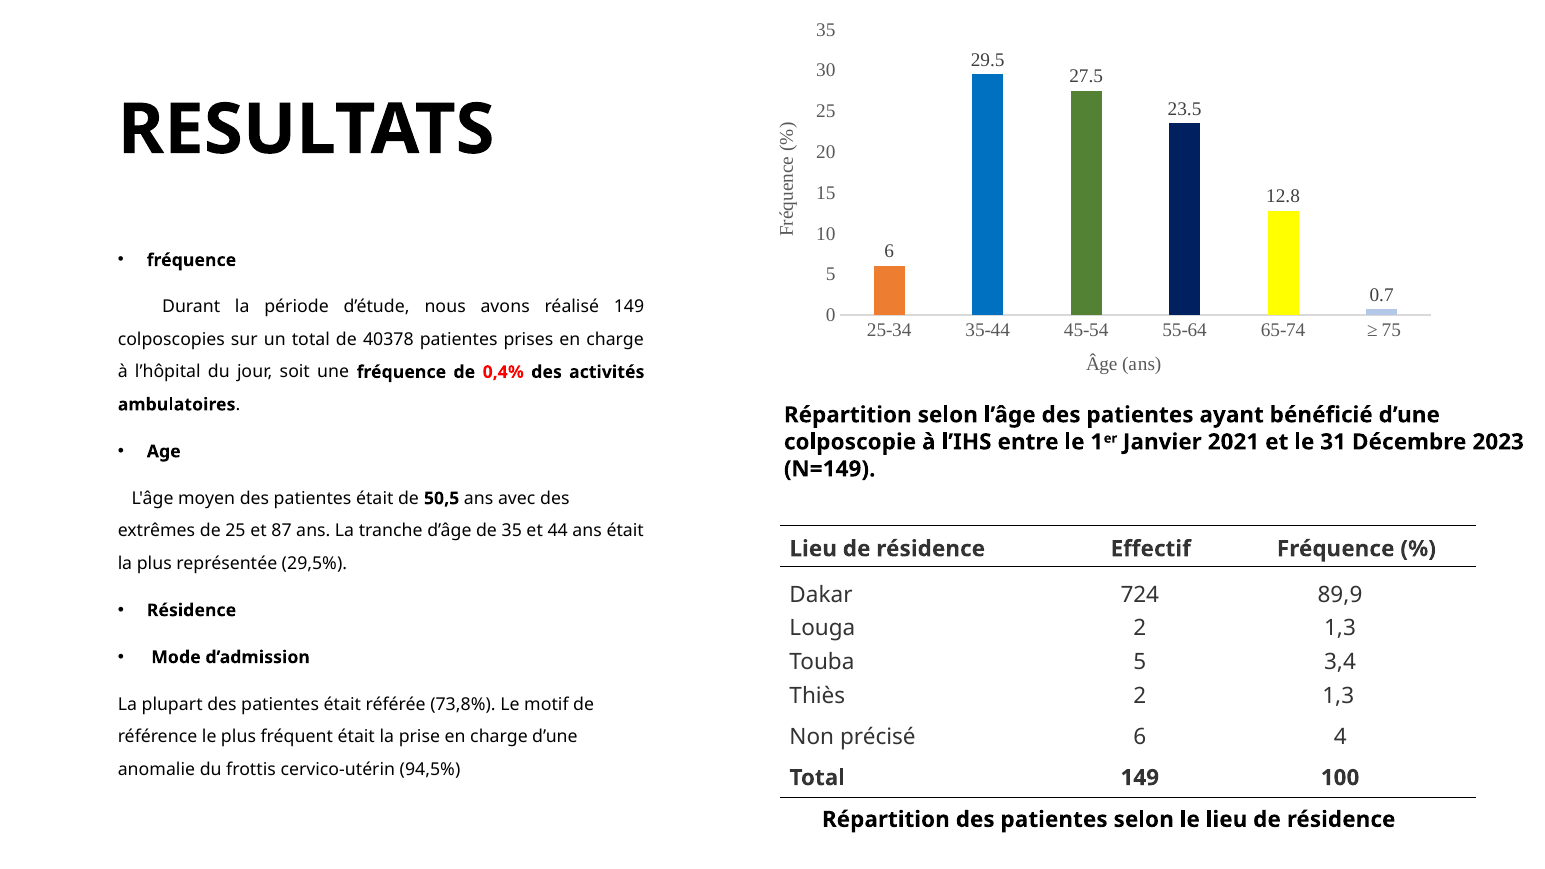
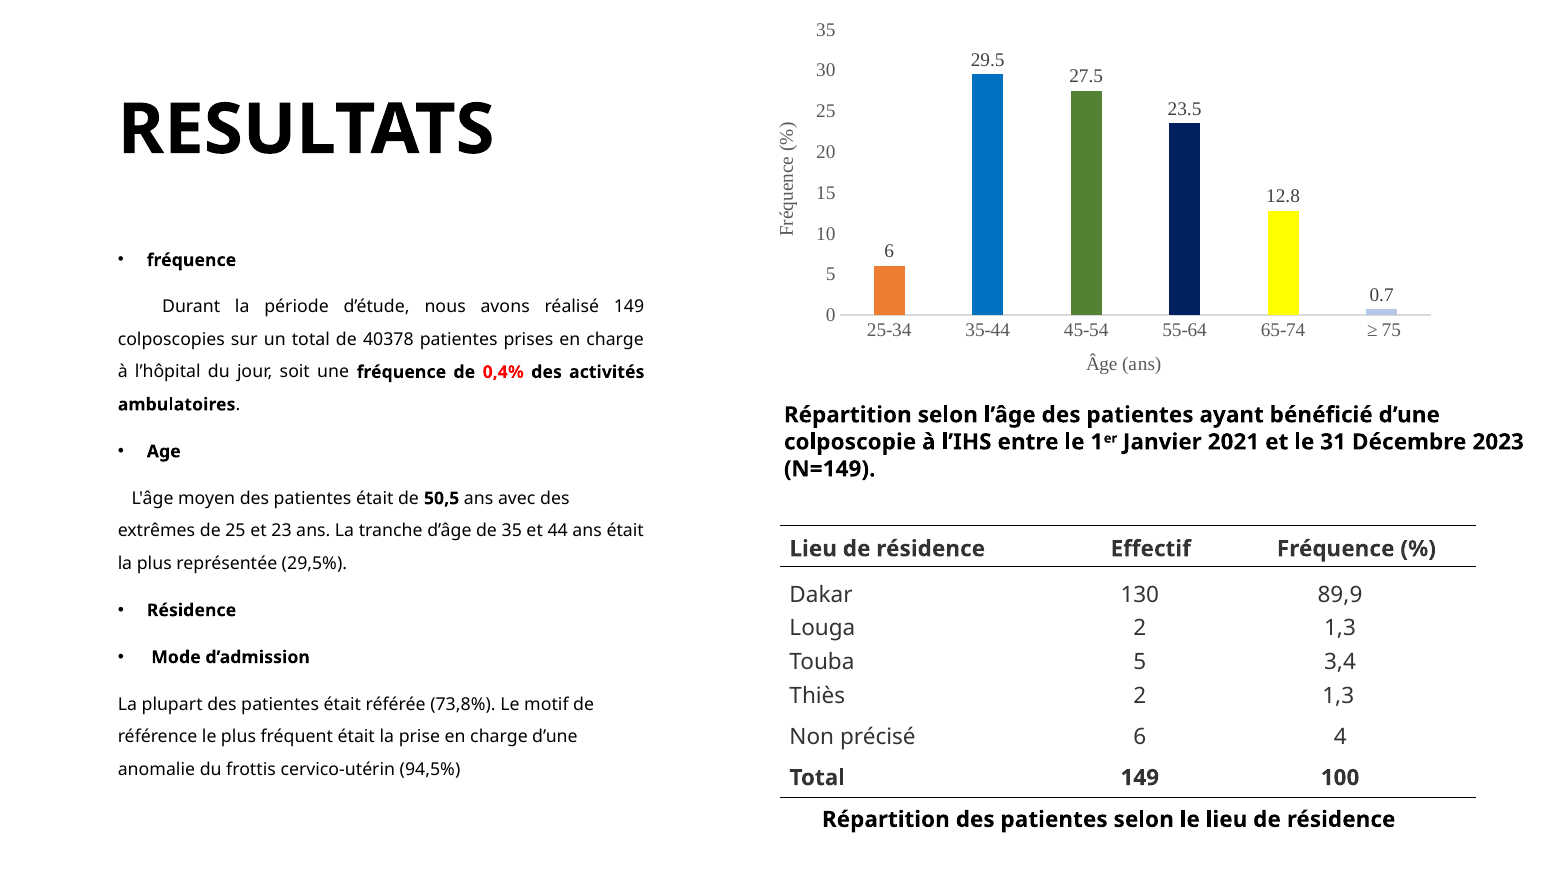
87: 87 -> 23
724: 724 -> 130
